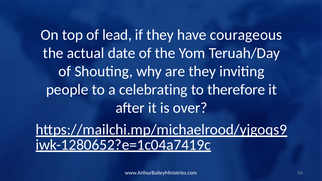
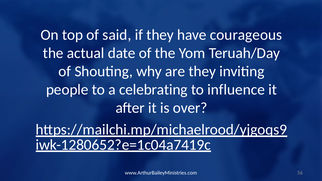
lead: lead -> said
therefore: therefore -> influence
